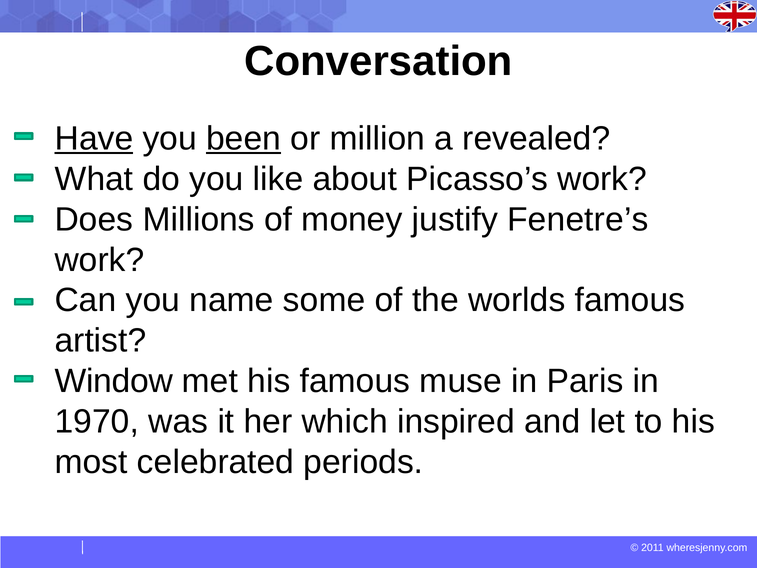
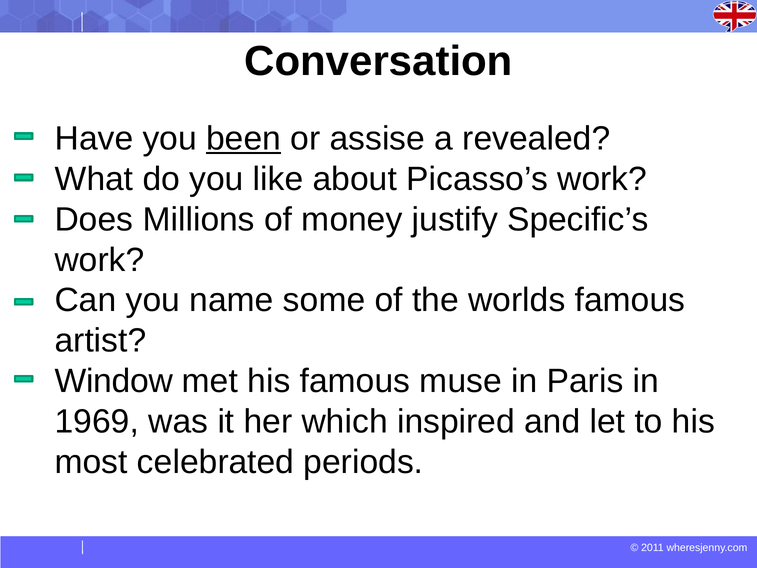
Have underline: present -> none
million: million -> assise
Fenetre’s: Fenetre’s -> Specific’s
1970: 1970 -> 1969
